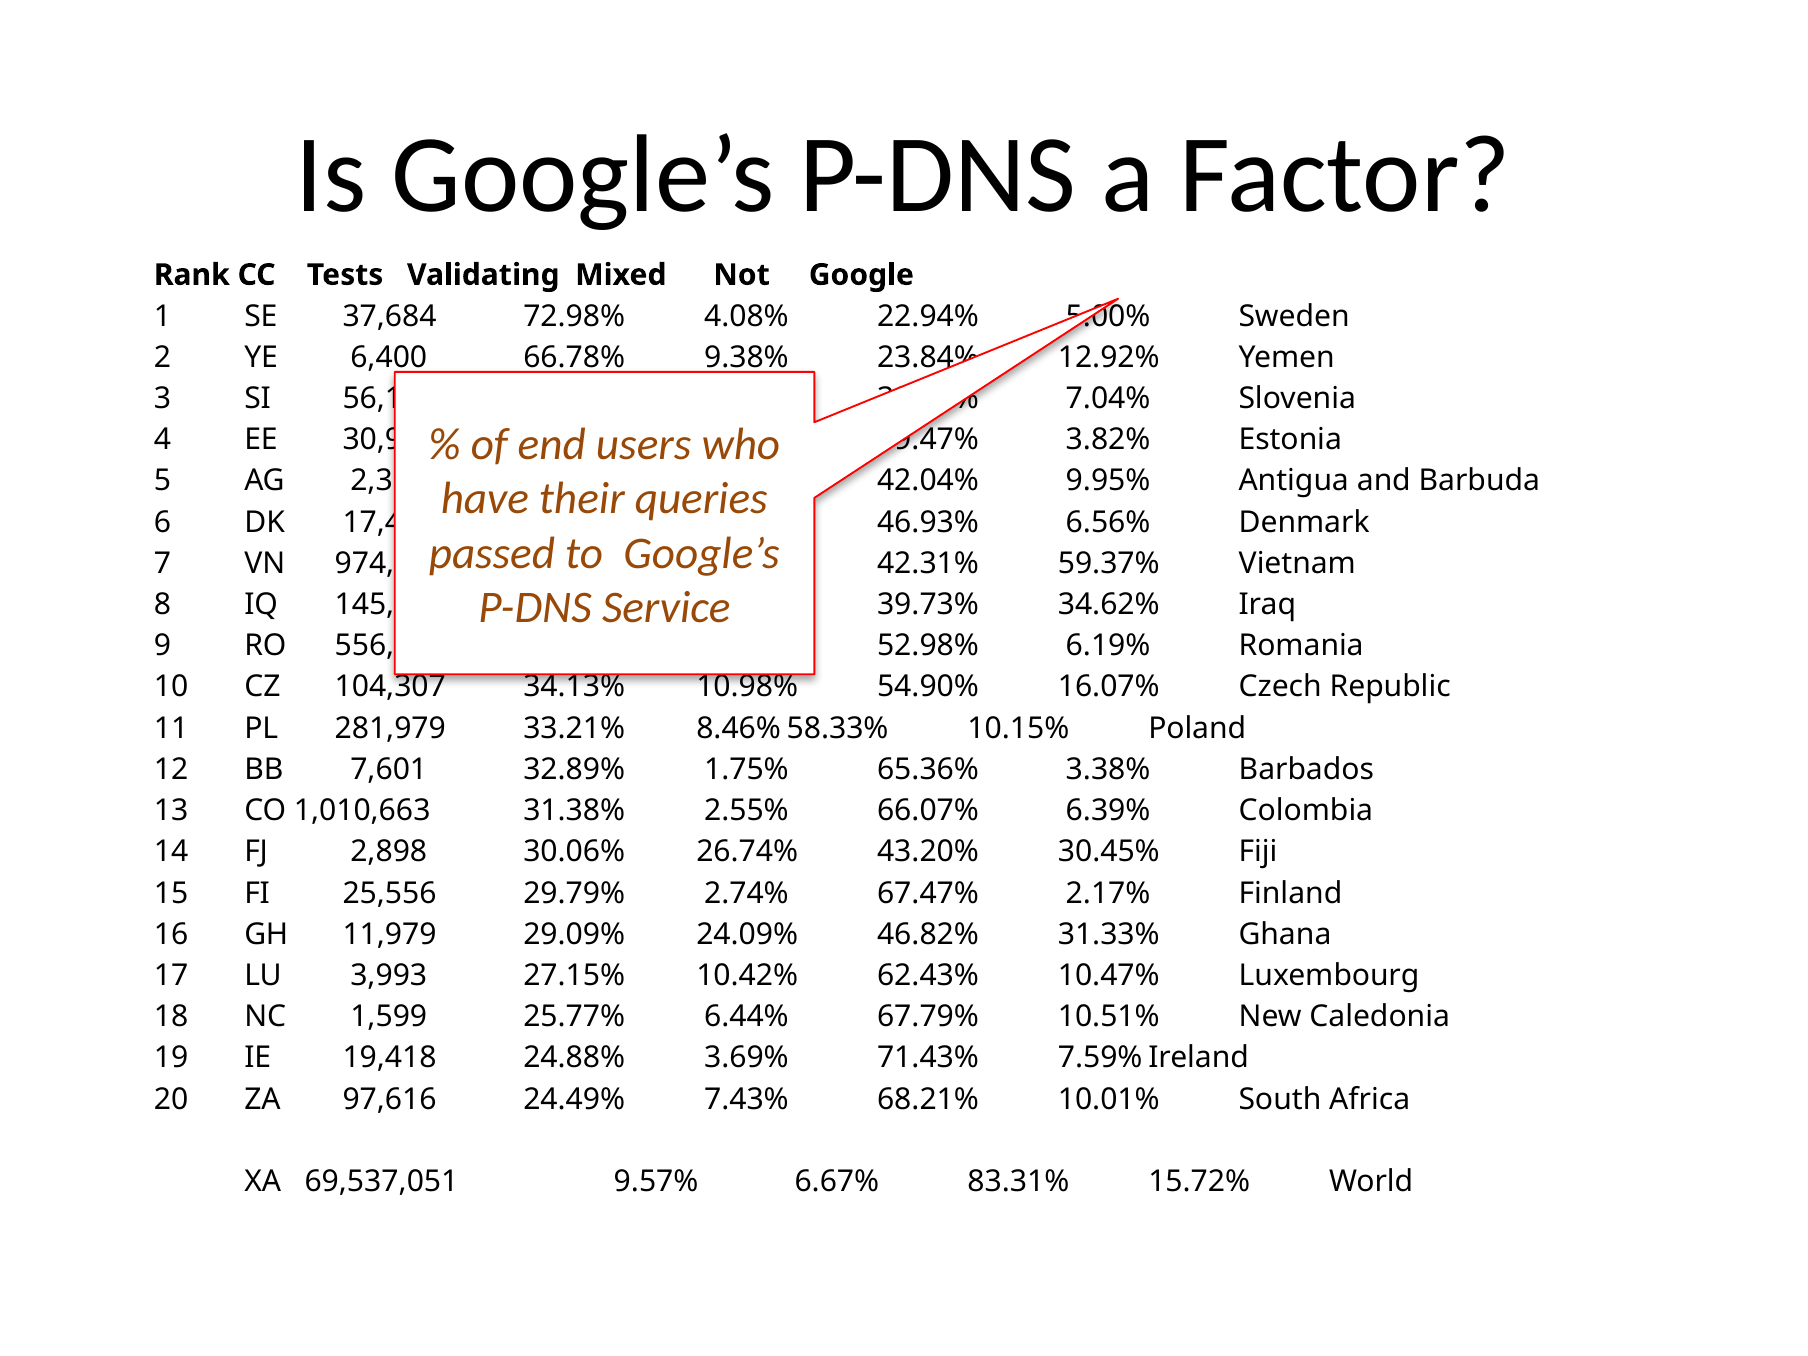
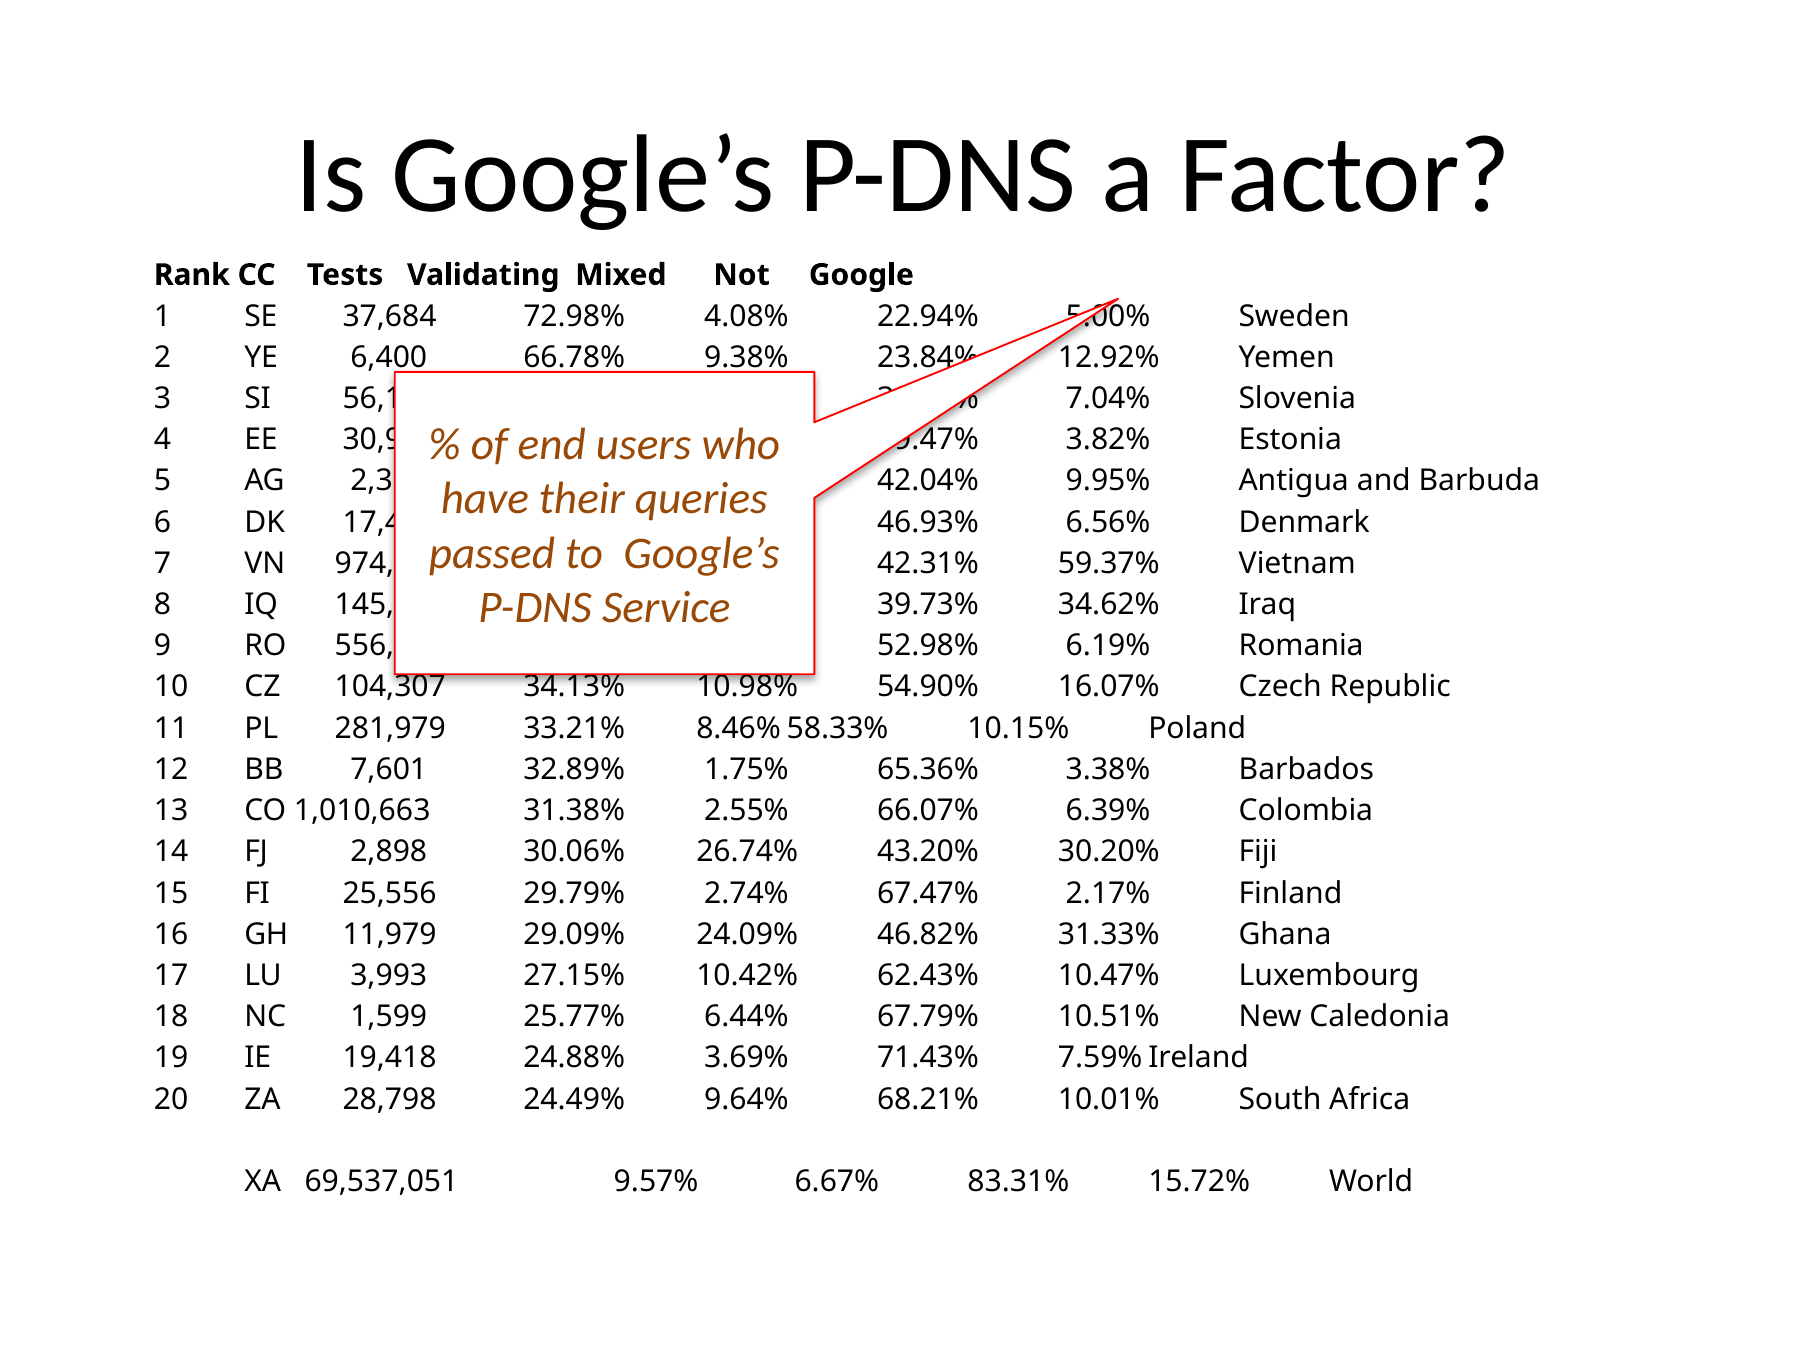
30.45%: 30.45% -> 30.20%
97,616: 97,616 -> 28,798
7.43%: 7.43% -> 9.64%
